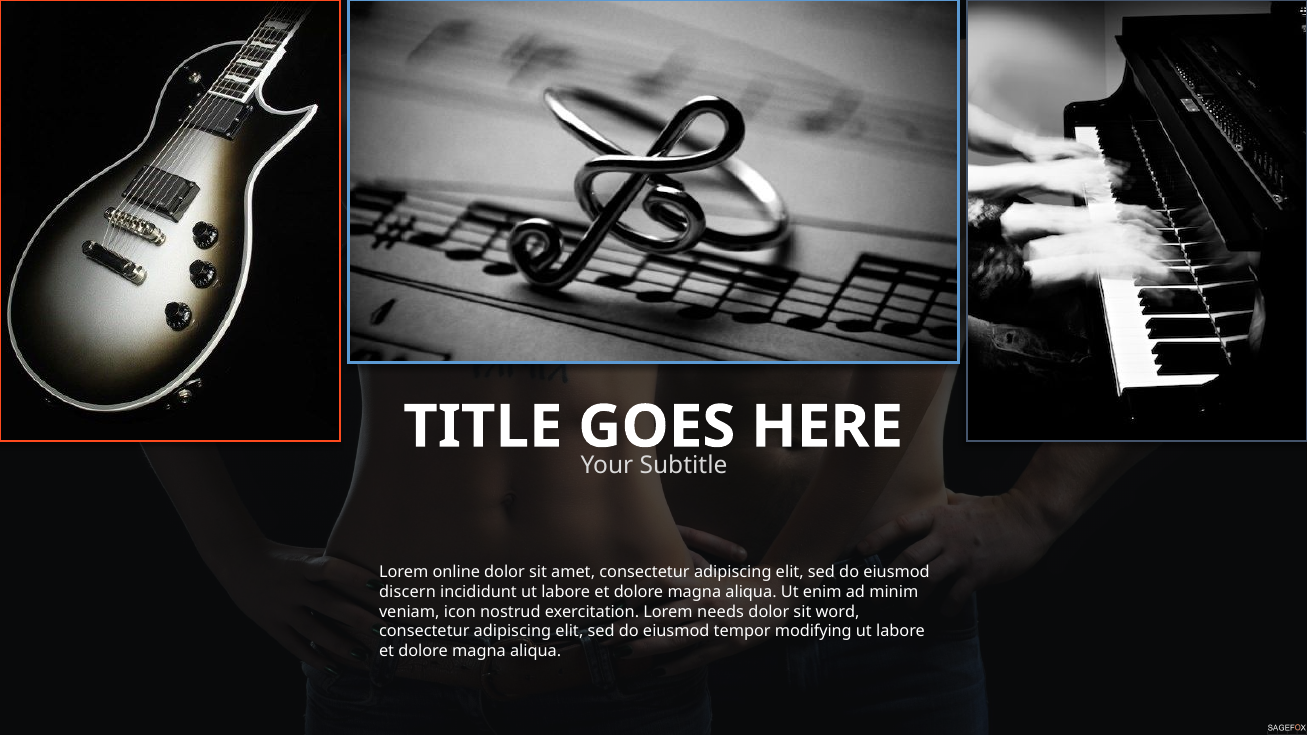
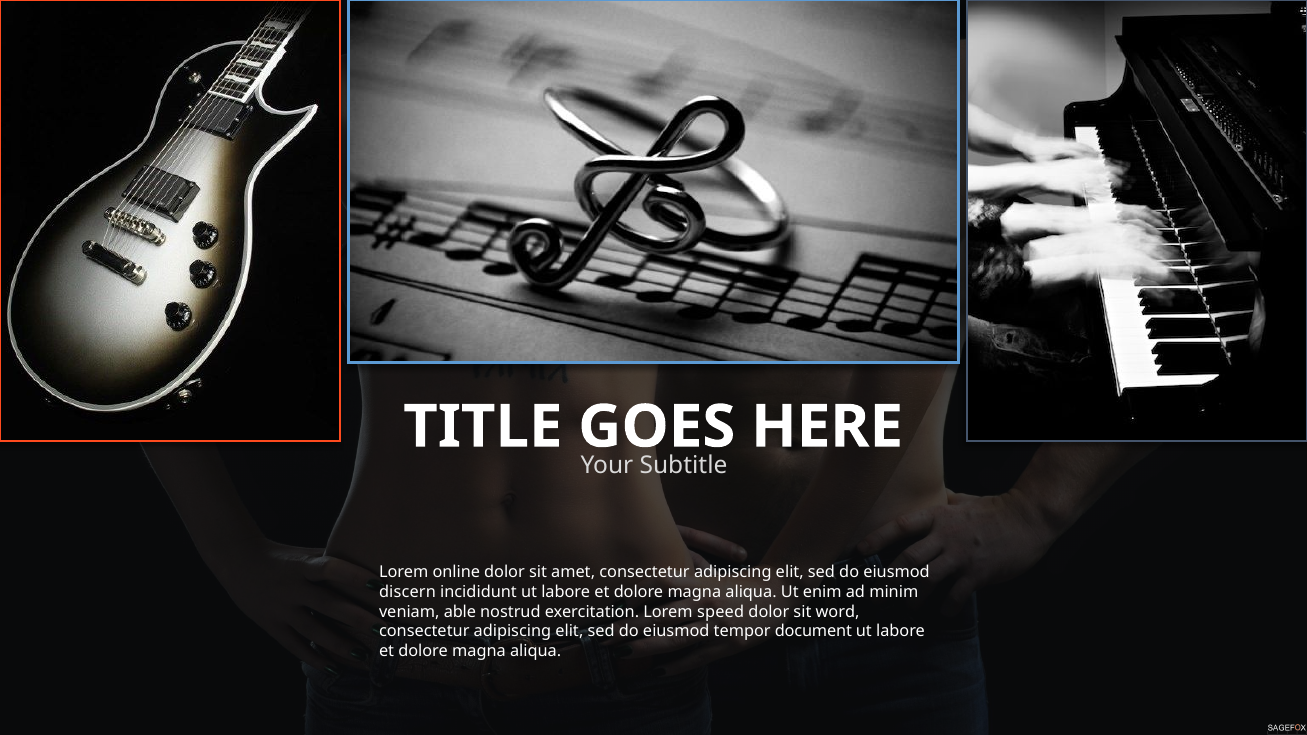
icon: icon -> able
needs: needs -> speed
modifying: modifying -> document
